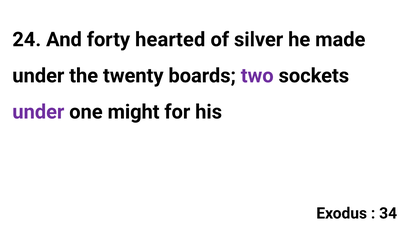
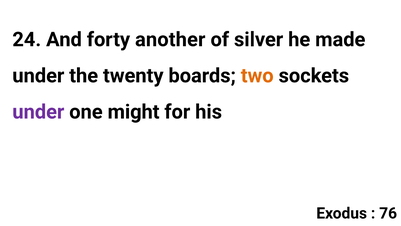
hearted: hearted -> another
two colour: purple -> orange
34: 34 -> 76
